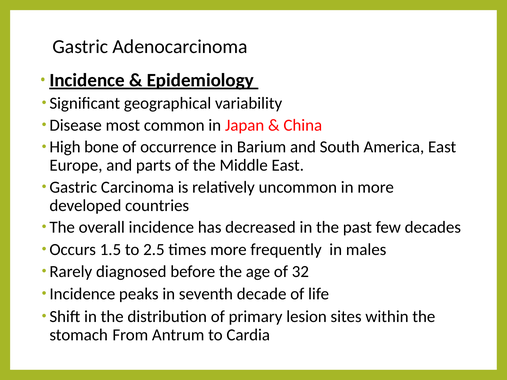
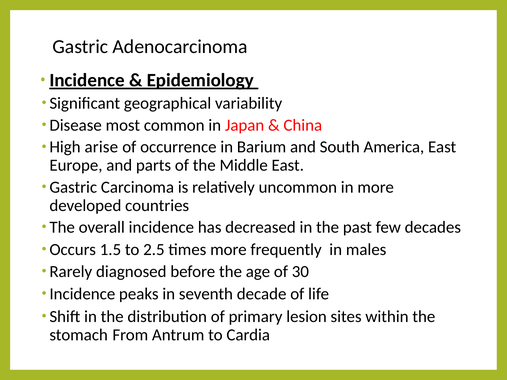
bone: bone -> arise
32: 32 -> 30
